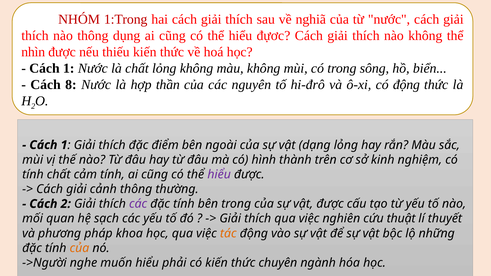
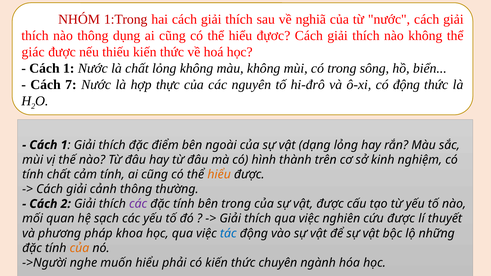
nhìn: nhìn -> giác
8: 8 -> 7
thần: thần -> thực
hiểu at (219, 175) colour: purple -> orange
cứu thuật: thuật -> được
tác colour: orange -> blue
